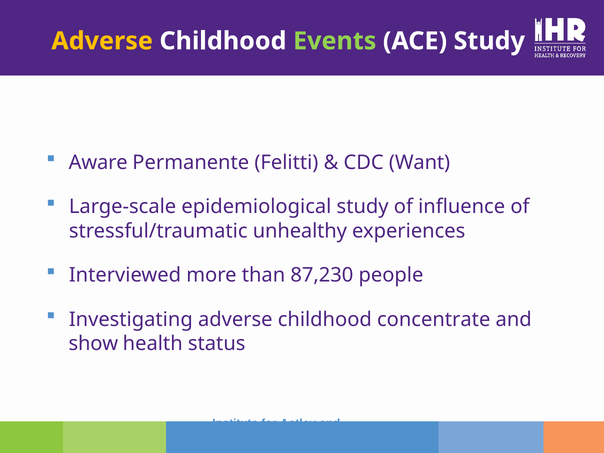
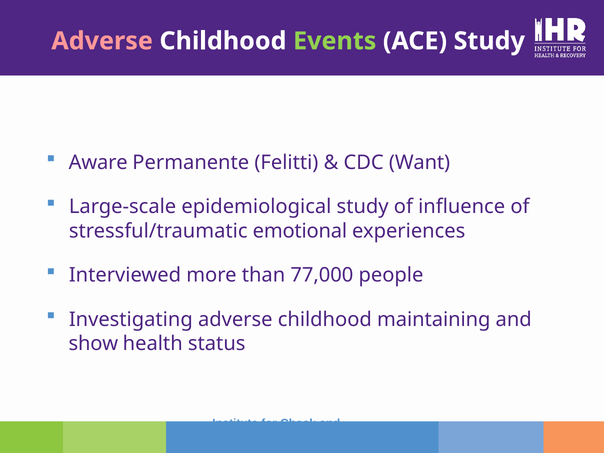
Adverse at (102, 41) colour: yellow -> pink
unhealthy: unhealthy -> emotional
87,230: 87,230 -> 77,000
concentrate: concentrate -> maintaining
Astley: Astley -> Check
